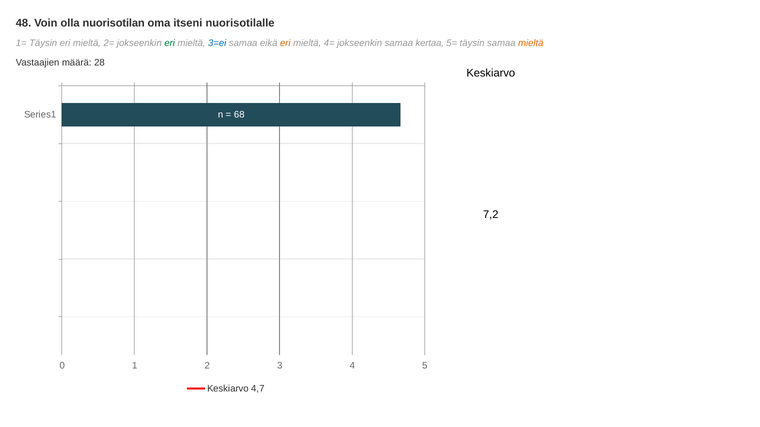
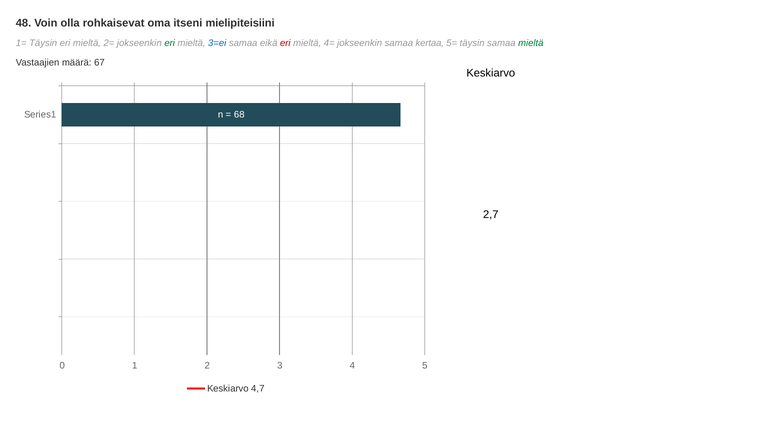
nuorisotilan: nuorisotilan -> rohkaisevat
nuorisotilalle: nuorisotilalle -> mielipiteisiini
eri at (285, 43) colour: orange -> red
mieltä at (531, 43) colour: orange -> green
28: 28 -> 67
7,2: 7,2 -> 2,7
